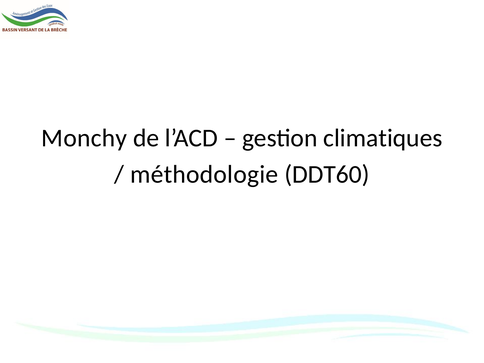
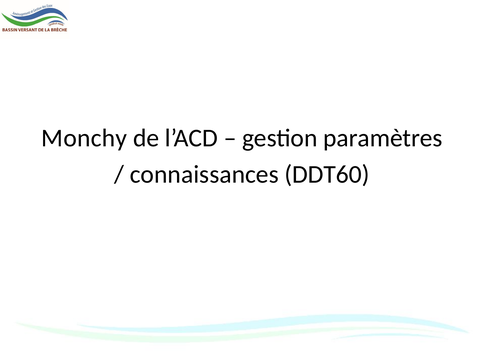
climatiques: climatiques -> paramètres
méthodologie: méthodologie -> connaissances
